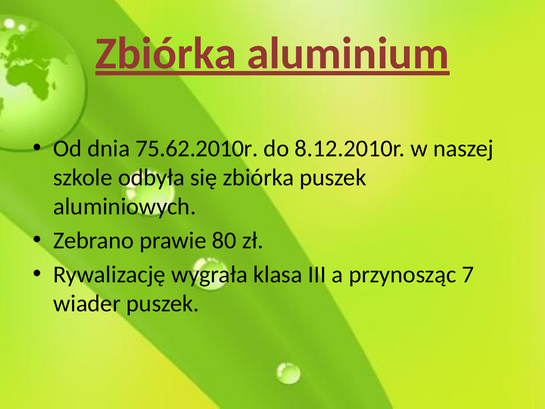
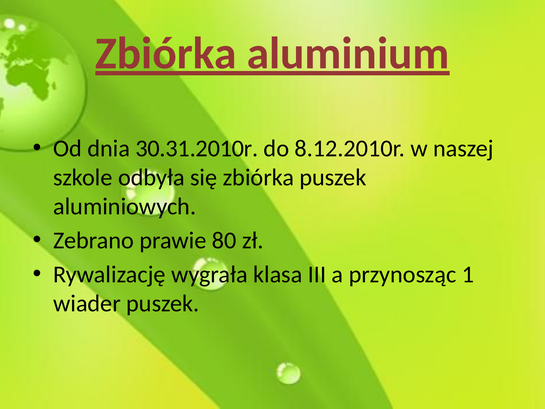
75.62.2010r: 75.62.2010r -> 30.31.2010r
7: 7 -> 1
